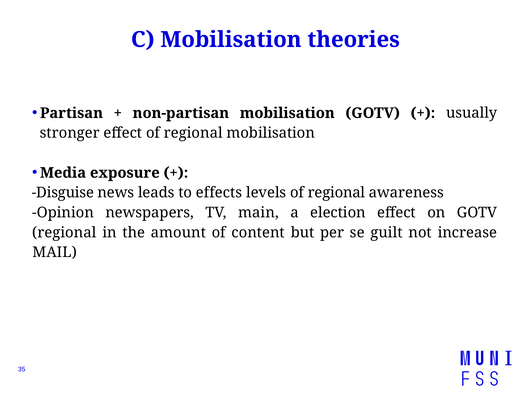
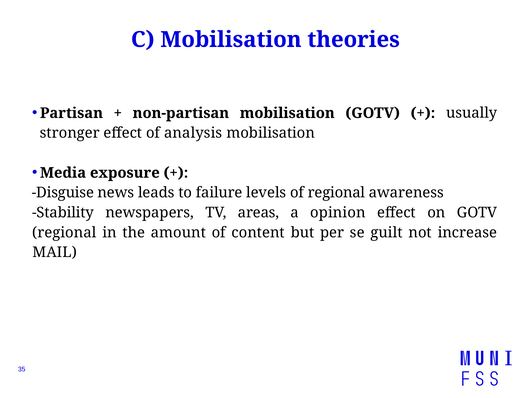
effect of regional: regional -> analysis
effects: effects -> failure
Opinion: Opinion -> Stability
main: main -> areas
election: election -> opinion
